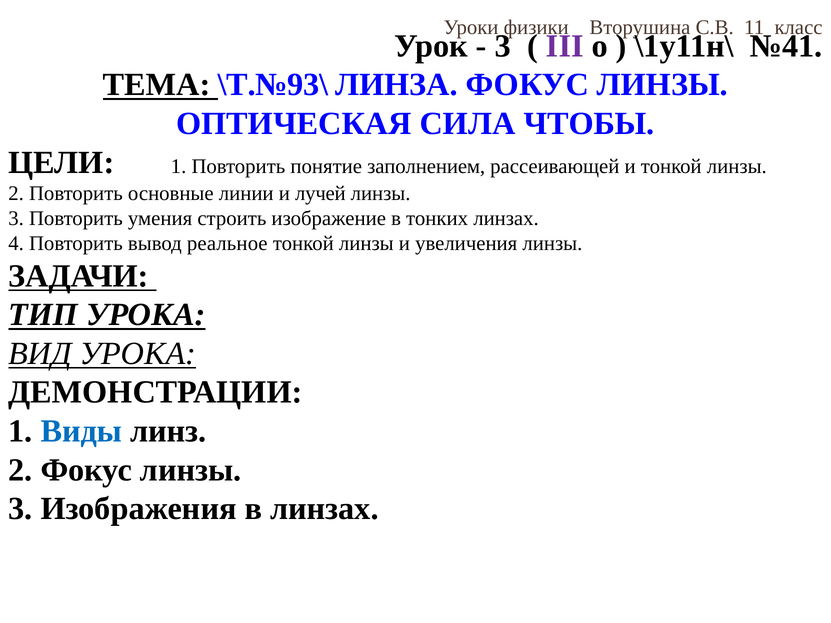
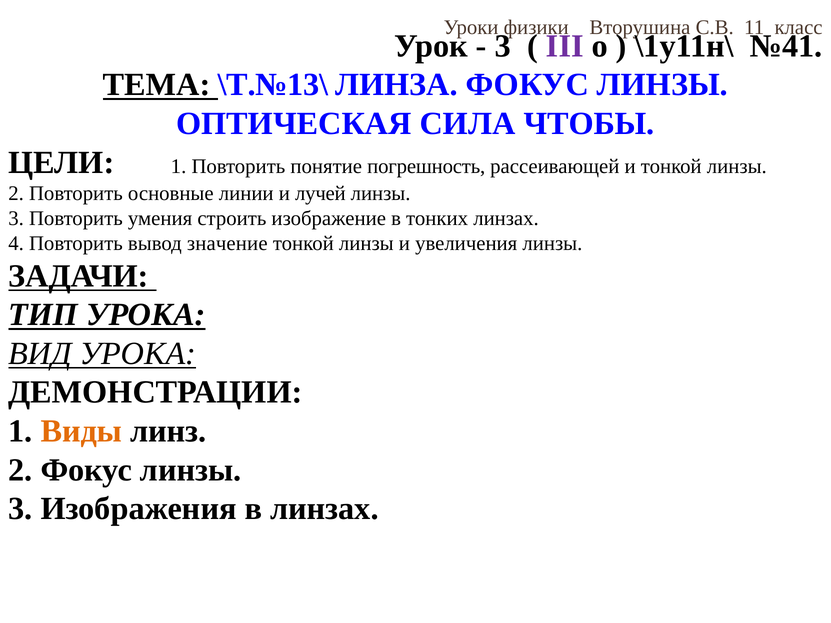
\Т.№93\: \Т.№93\ -> \Т.№13\
заполнением: заполнением -> погрешность
реальное: реальное -> значение
Виды colour: blue -> orange
